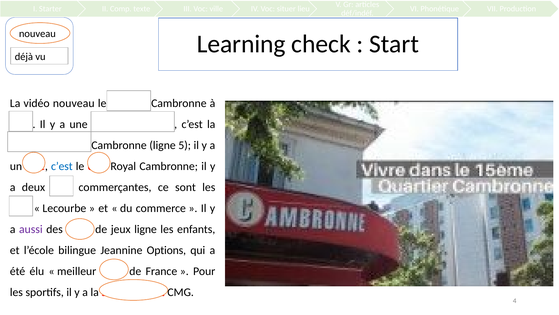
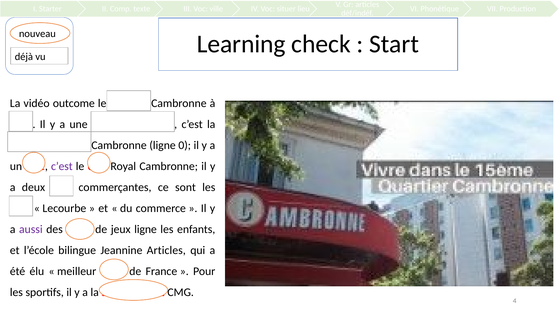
vidéo nouveau: nouveau -> outcome
5: 5 -> 0
c’est at (62, 166) colour: blue -> purple
Jeannine Options: Options -> Articles
